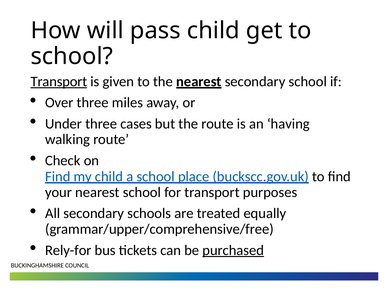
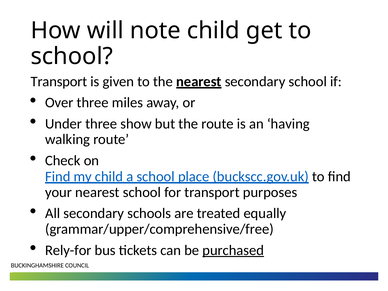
pass: pass -> note
Transport at (59, 81) underline: present -> none
cases: cases -> show
